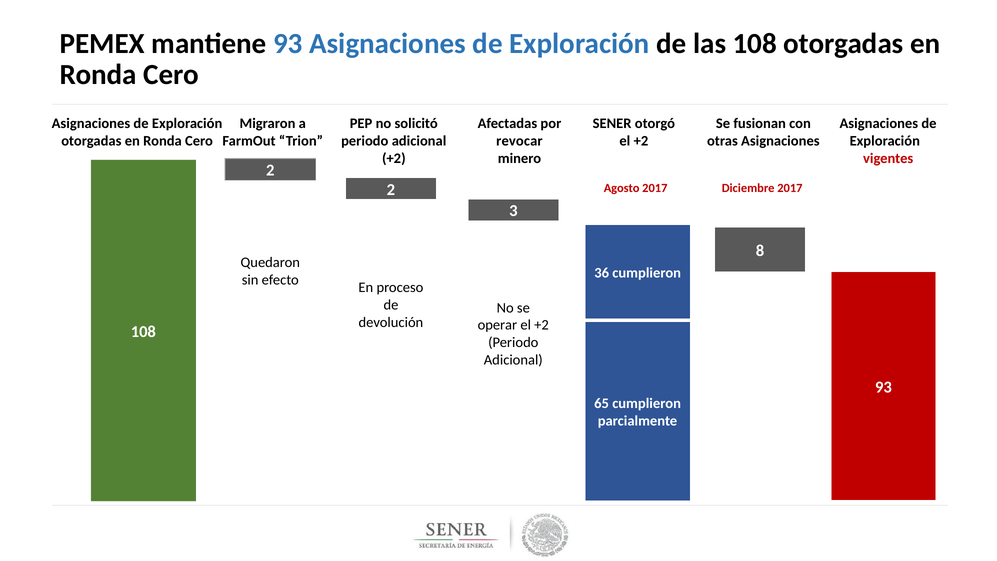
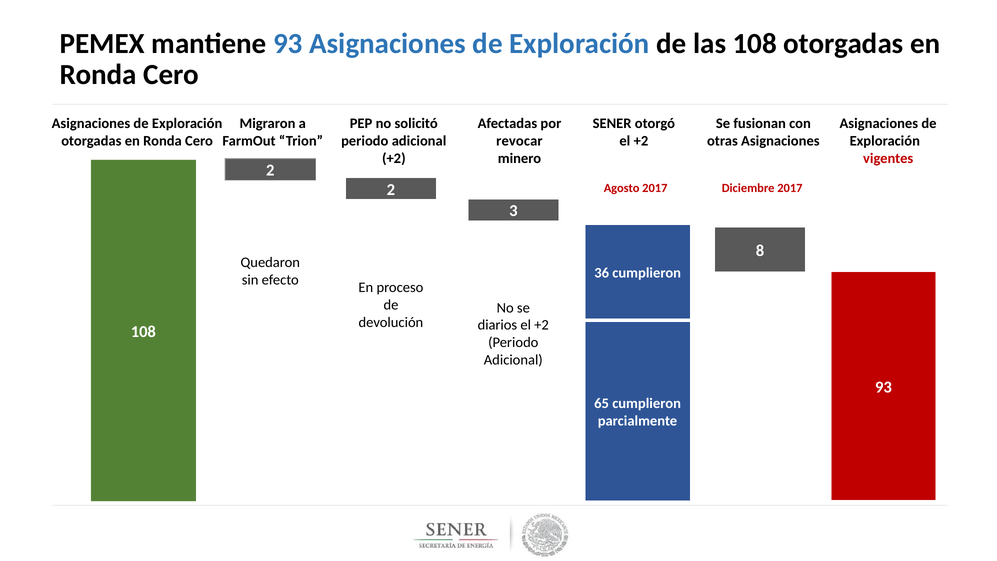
operar: operar -> diarios
